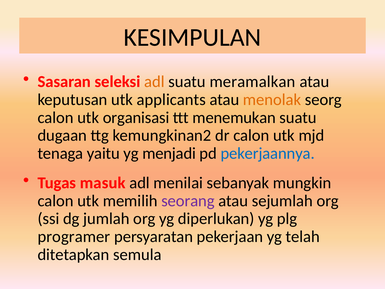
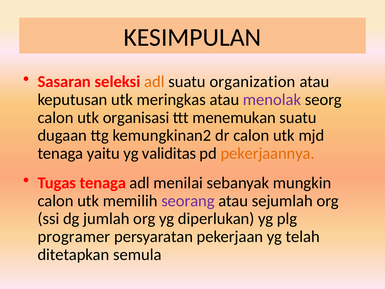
meramalkan: meramalkan -> organization
applicants: applicants -> meringkas
menolak colour: orange -> purple
menjadi: menjadi -> validitas
pekerjaannya colour: blue -> orange
Tugas masuk: masuk -> tenaga
